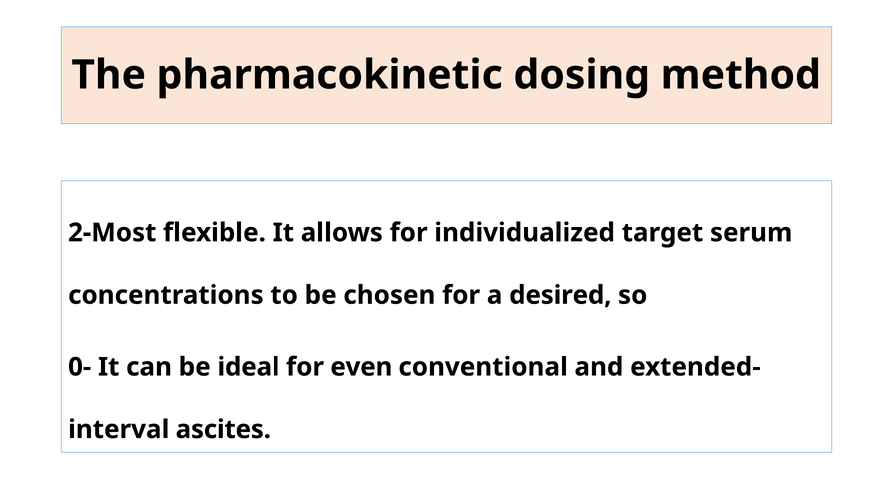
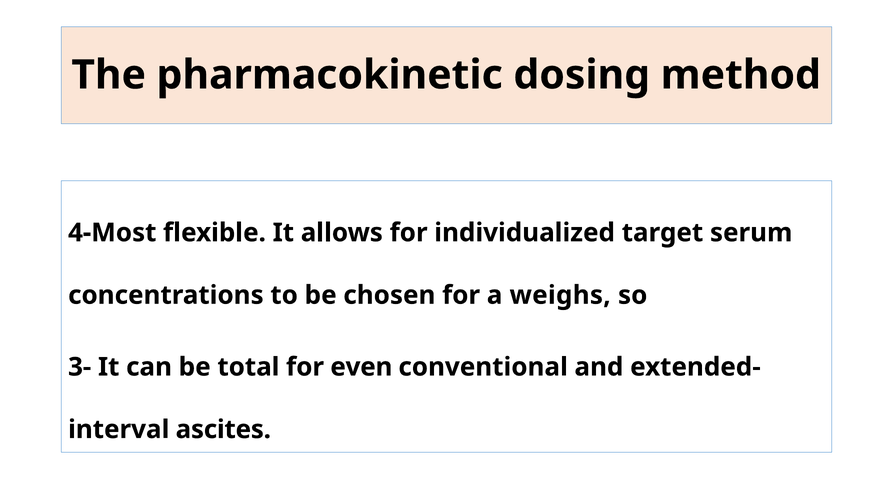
2-Most: 2-Most -> 4-Most
desired: desired -> weighs
0-: 0- -> 3-
ideal: ideal -> total
